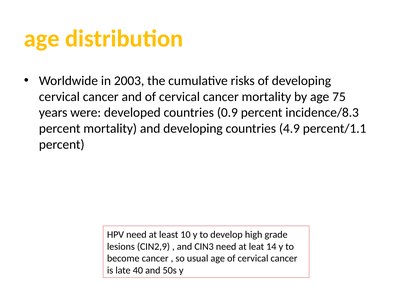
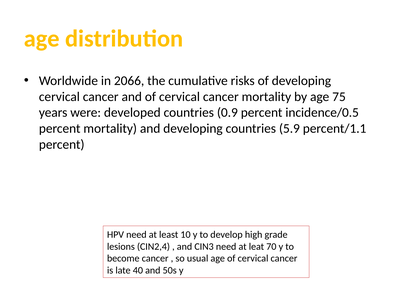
2003: 2003 -> 2066
incidence/8.3: incidence/8.3 -> incidence/0.5
4.9: 4.9 -> 5.9
CIN2,9: CIN2,9 -> CIN2,4
14: 14 -> 70
